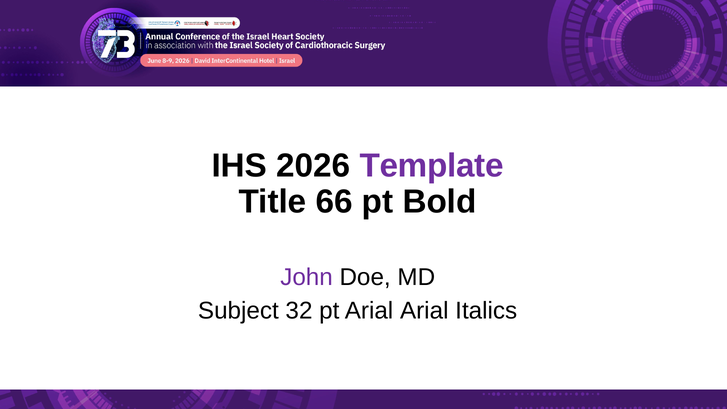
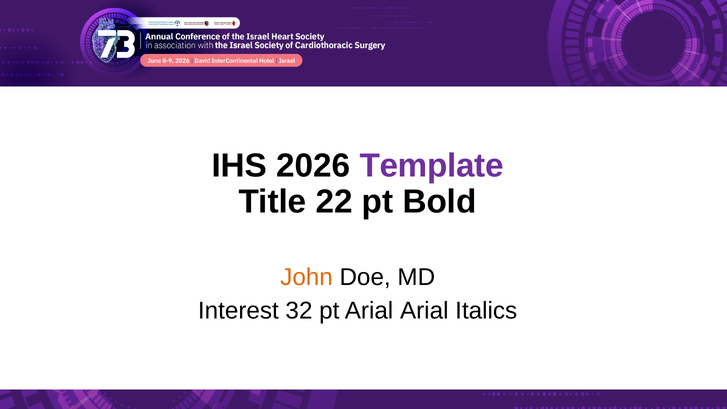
66: 66 -> 22
John colour: purple -> orange
Subject: Subject -> Interest
